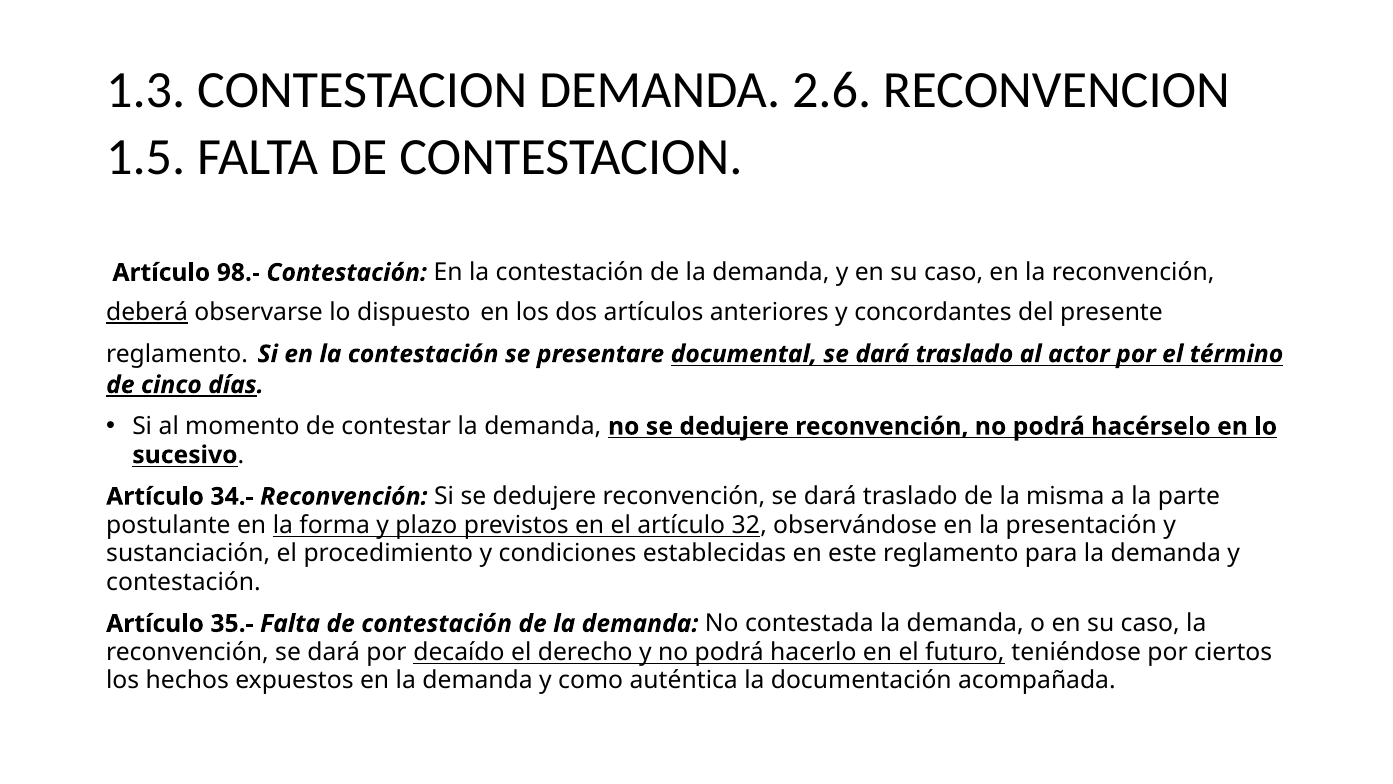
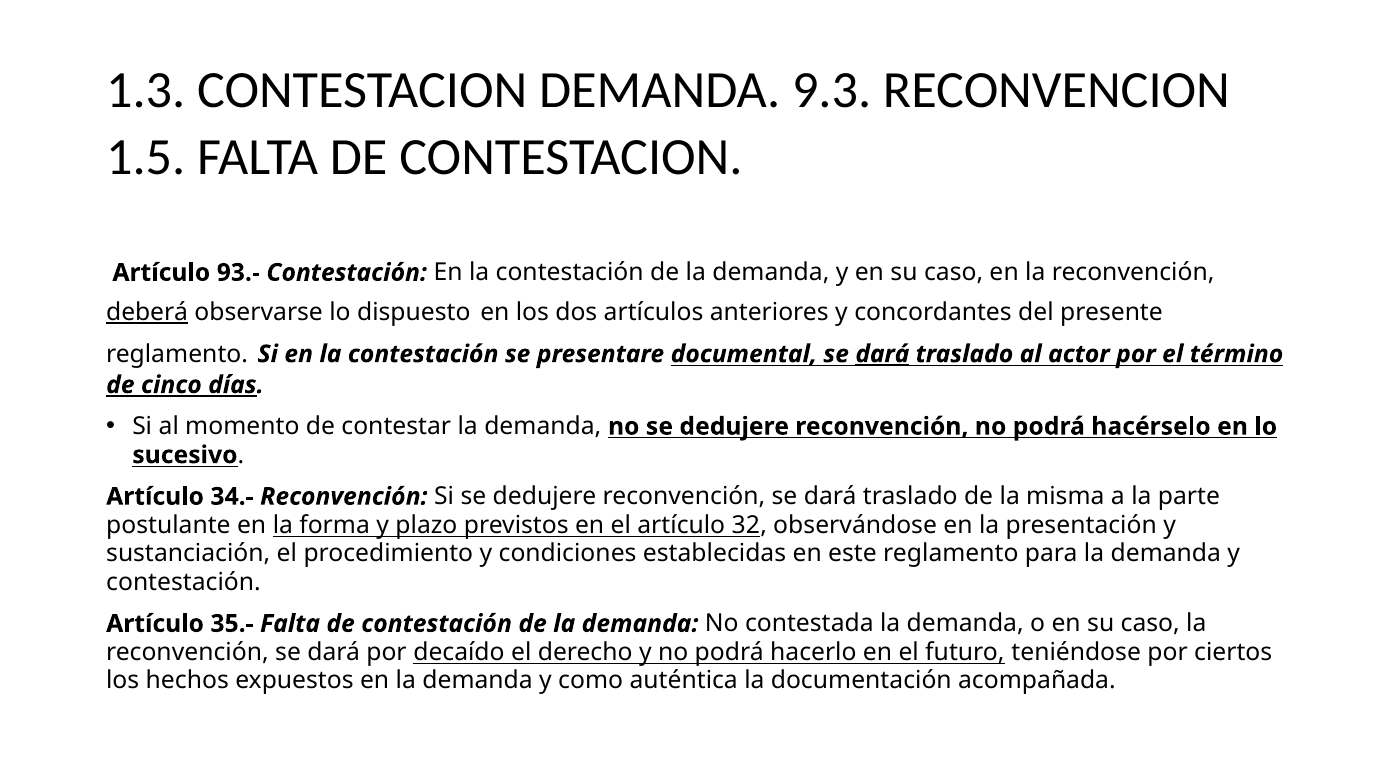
2.6: 2.6 -> 9.3
98.-: 98.- -> 93.-
dará at (882, 354) underline: none -> present
